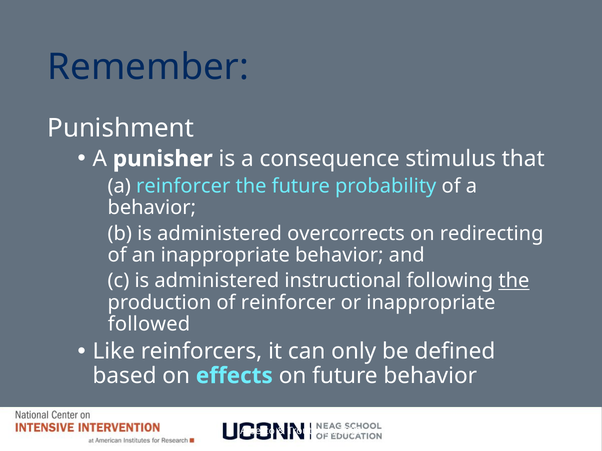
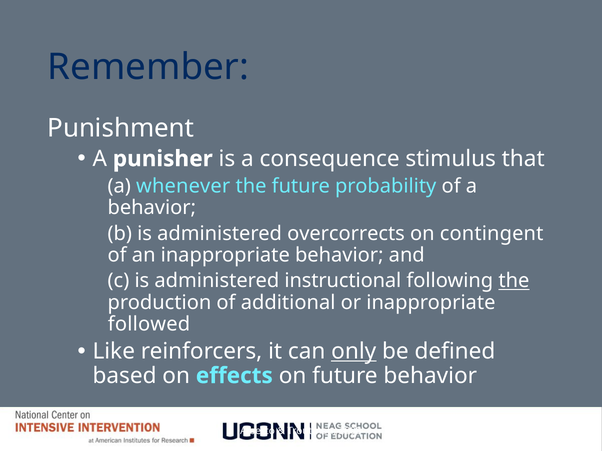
a reinforcer: reinforcer -> whenever
redirecting: redirecting -> contingent
of reinforcer: reinforcer -> additional
only underline: none -> present
